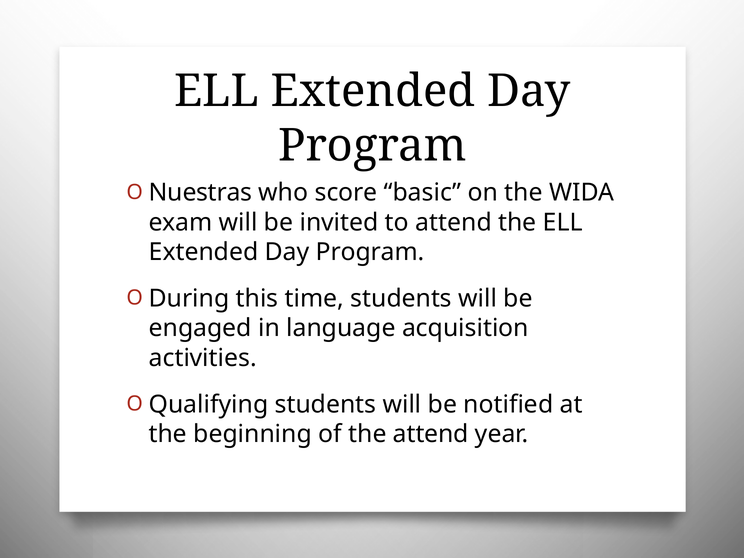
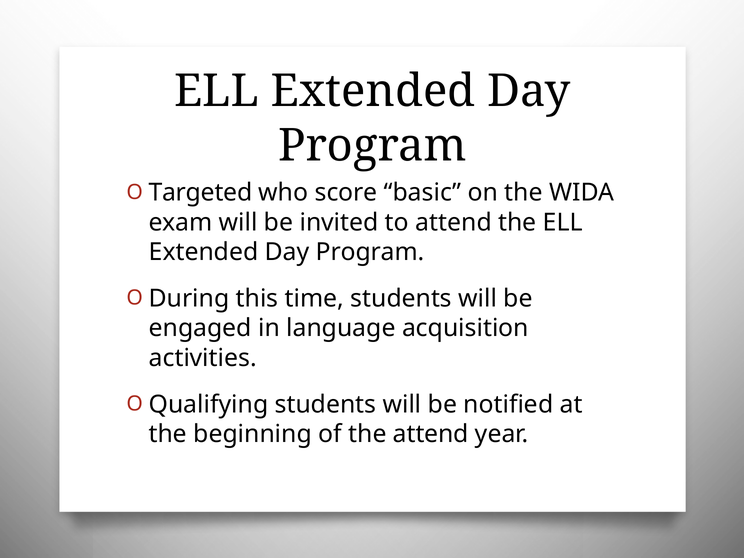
Nuestras: Nuestras -> Targeted
